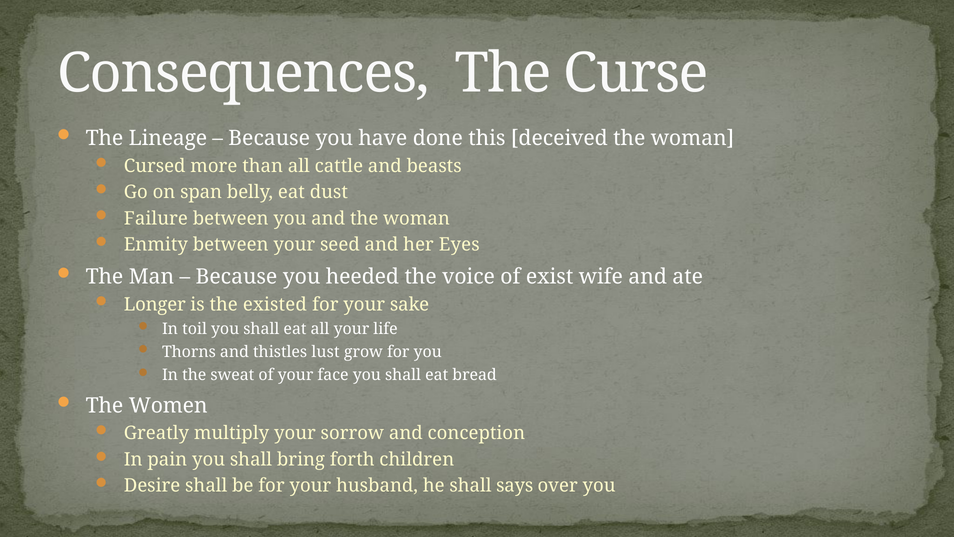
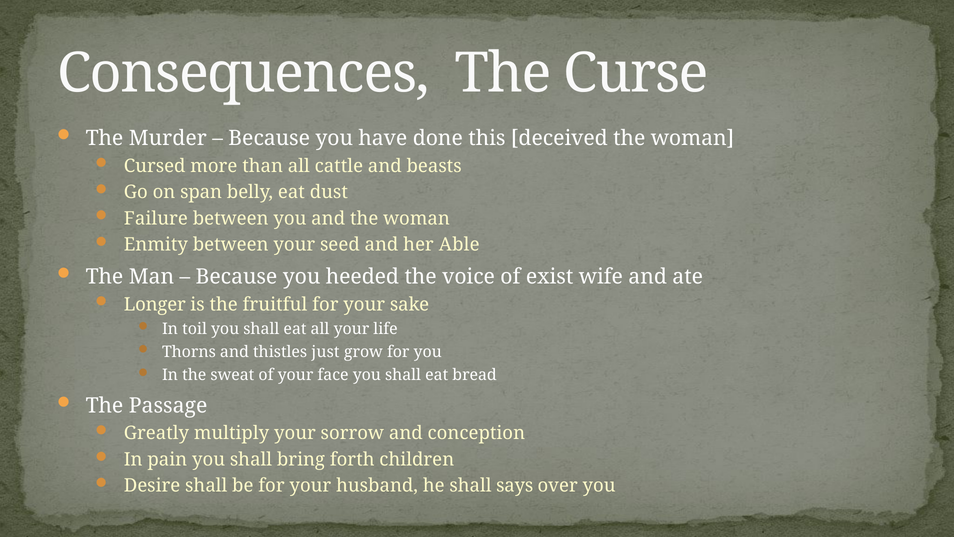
Lineage: Lineage -> Murder
Eyes: Eyes -> Able
existed: existed -> fruitful
lust: lust -> just
Women: Women -> Passage
